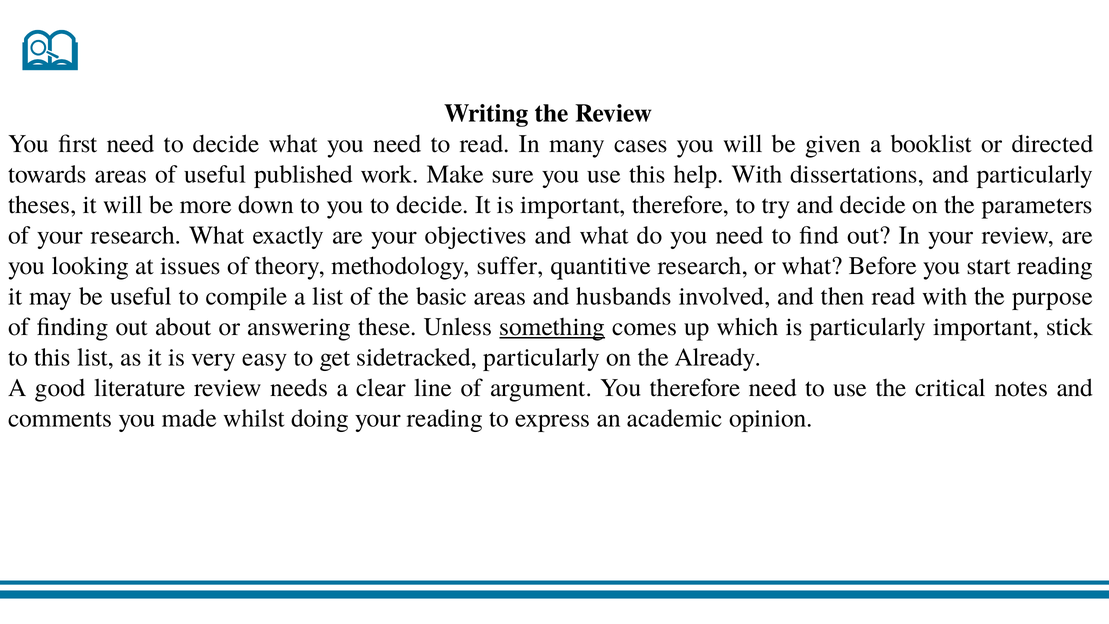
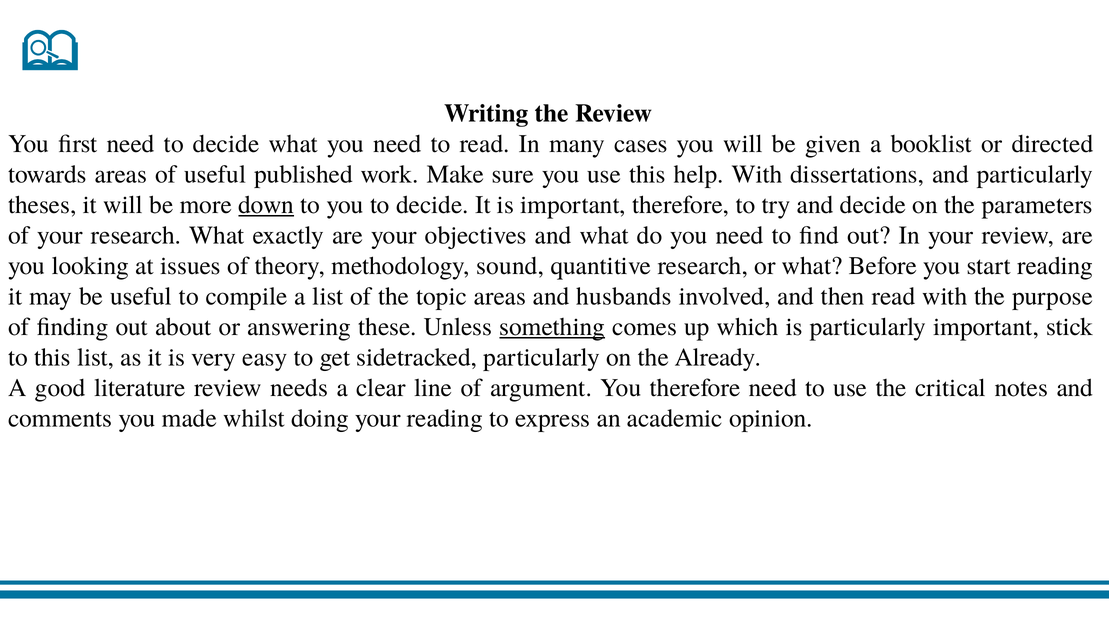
down underline: none -> present
suffer: suffer -> sound
basic: basic -> topic
